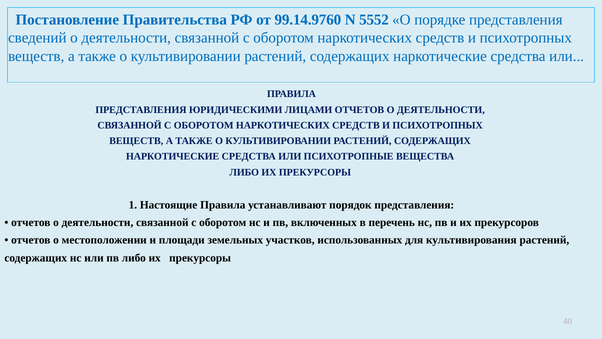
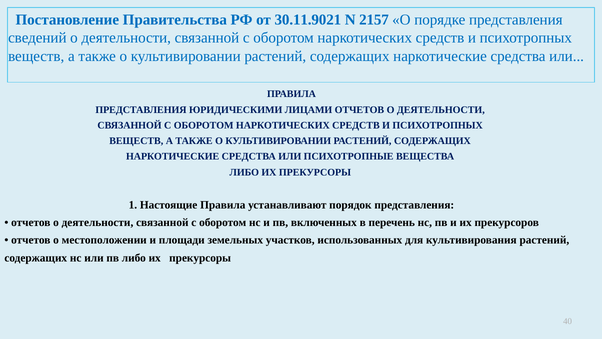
99.14.9760: 99.14.9760 -> 30.11.9021
5552: 5552 -> 2157
